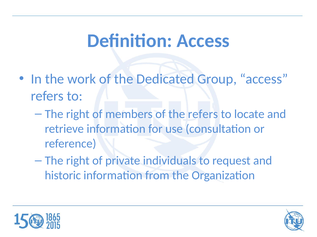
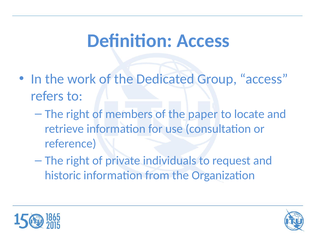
the refers: refers -> paper
